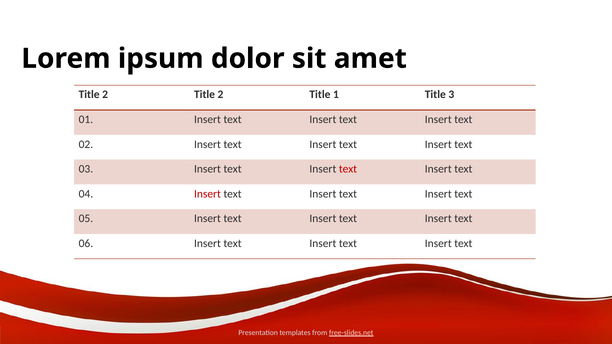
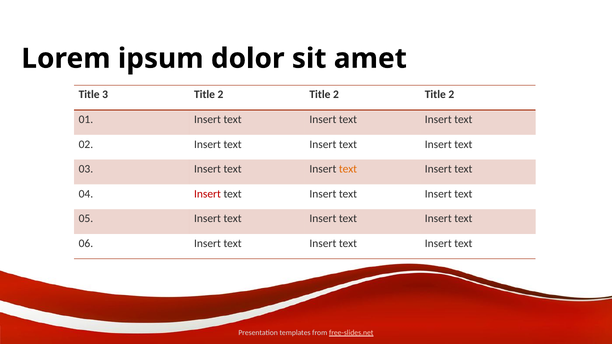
2 at (105, 95): 2 -> 3
1 at (336, 95): 1 -> 2
3 at (451, 95): 3 -> 2
text at (348, 169) colour: red -> orange
